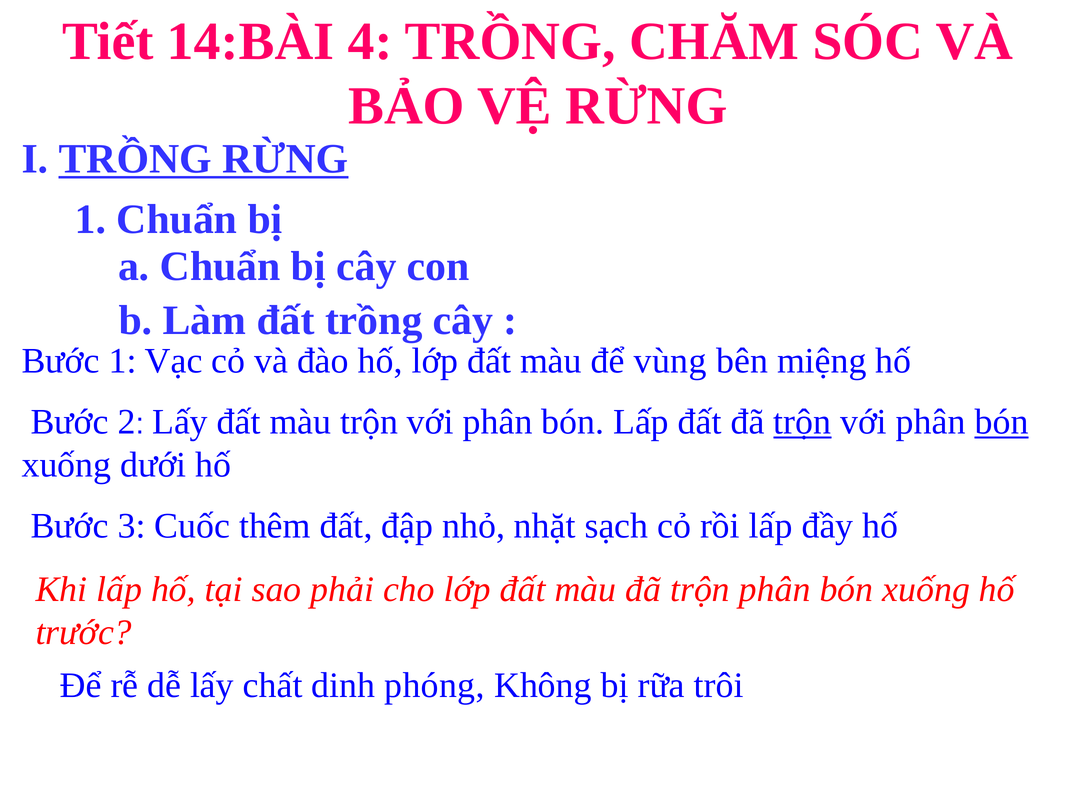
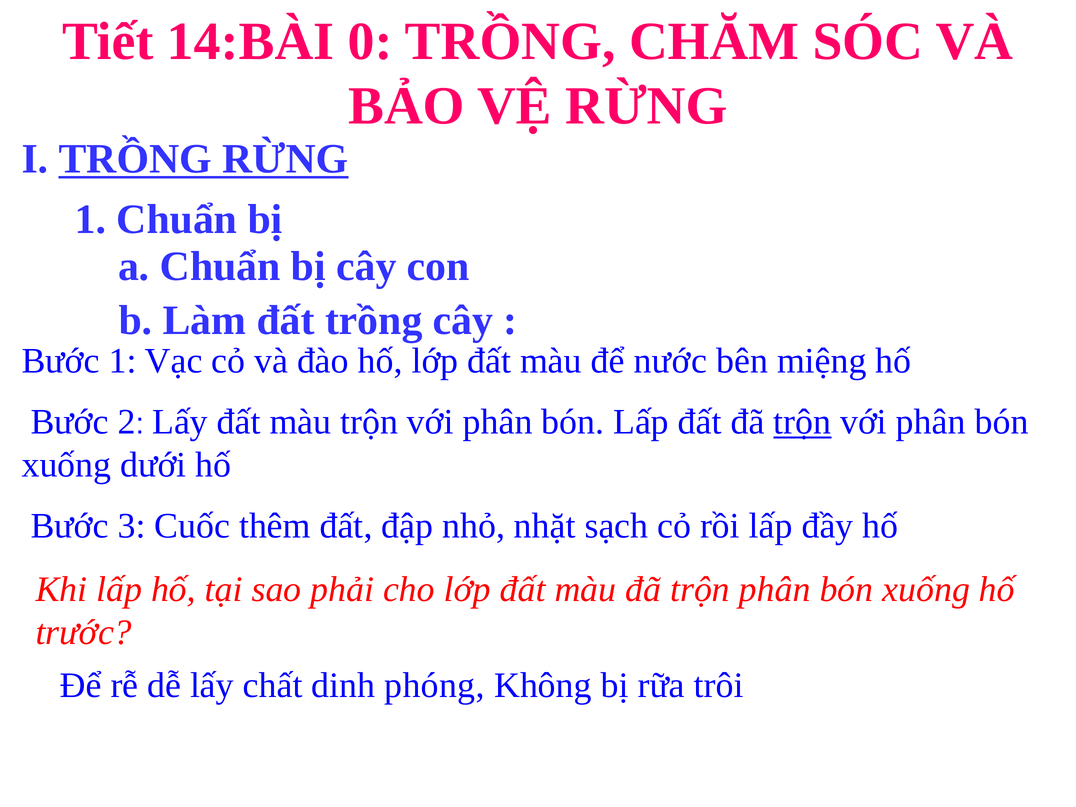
4: 4 -> 0
vùng: vùng -> nước
bón at (1002, 422) underline: present -> none
